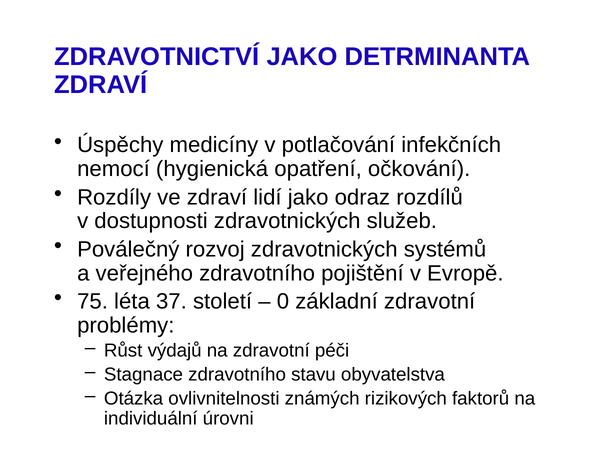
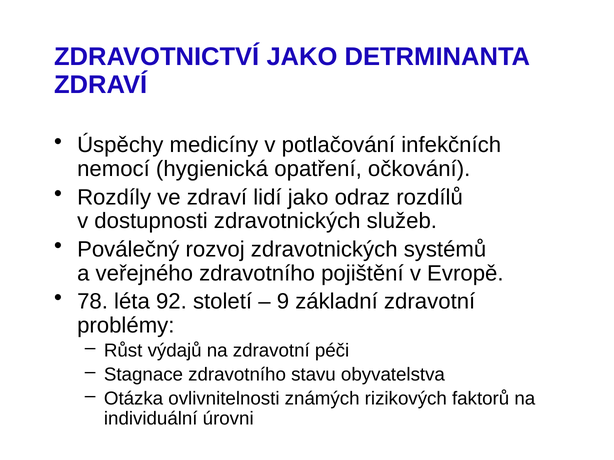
75: 75 -> 78
37: 37 -> 92
0: 0 -> 9
